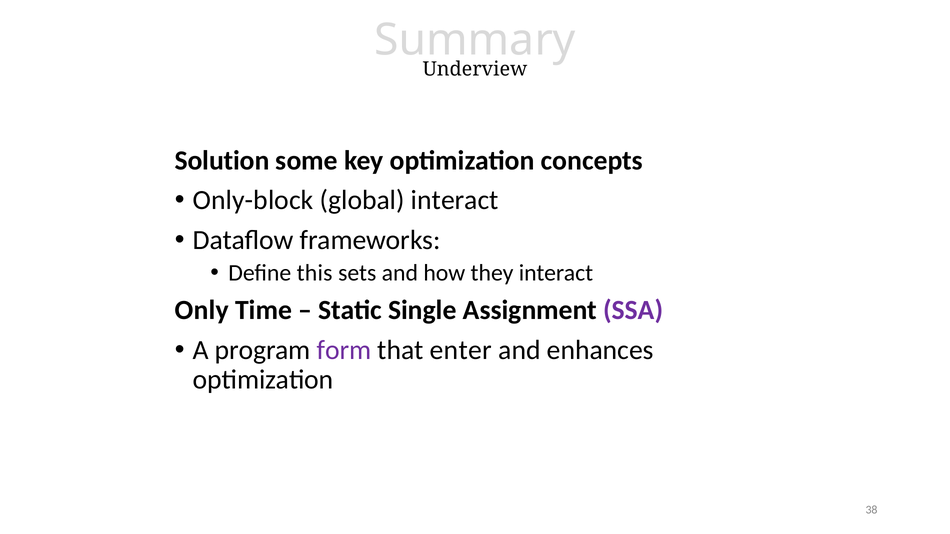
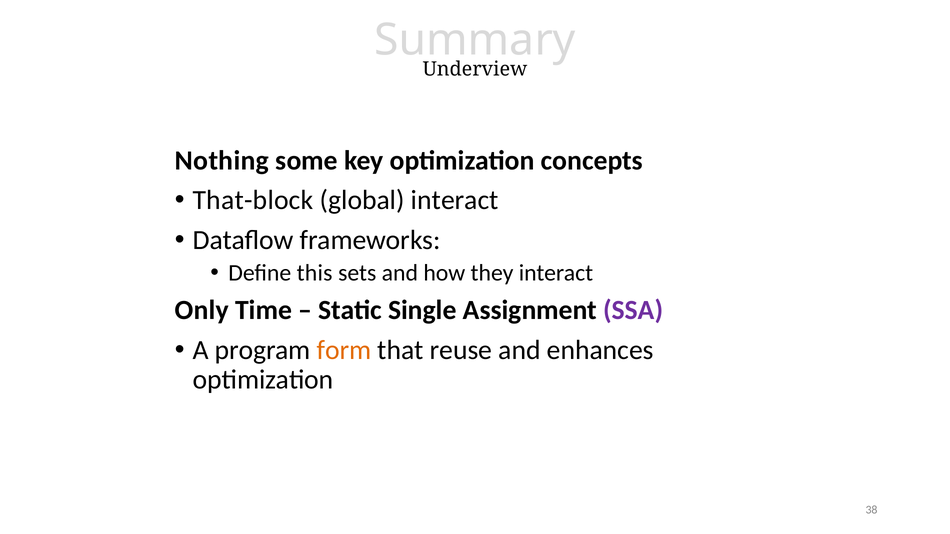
Solution: Solution -> Nothing
Only-block: Only-block -> That-block
form colour: purple -> orange
enter: enter -> reuse
